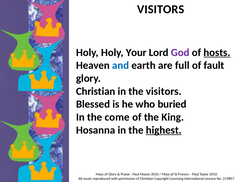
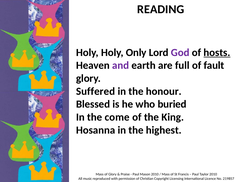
VISITORS at (161, 9): VISITORS -> READING
Your: Your -> Only
and colour: blue -> purple
Christian at (96, 91): Christian -> Suffered
the visitors: visitors -> honour
highest underline: present -> none
